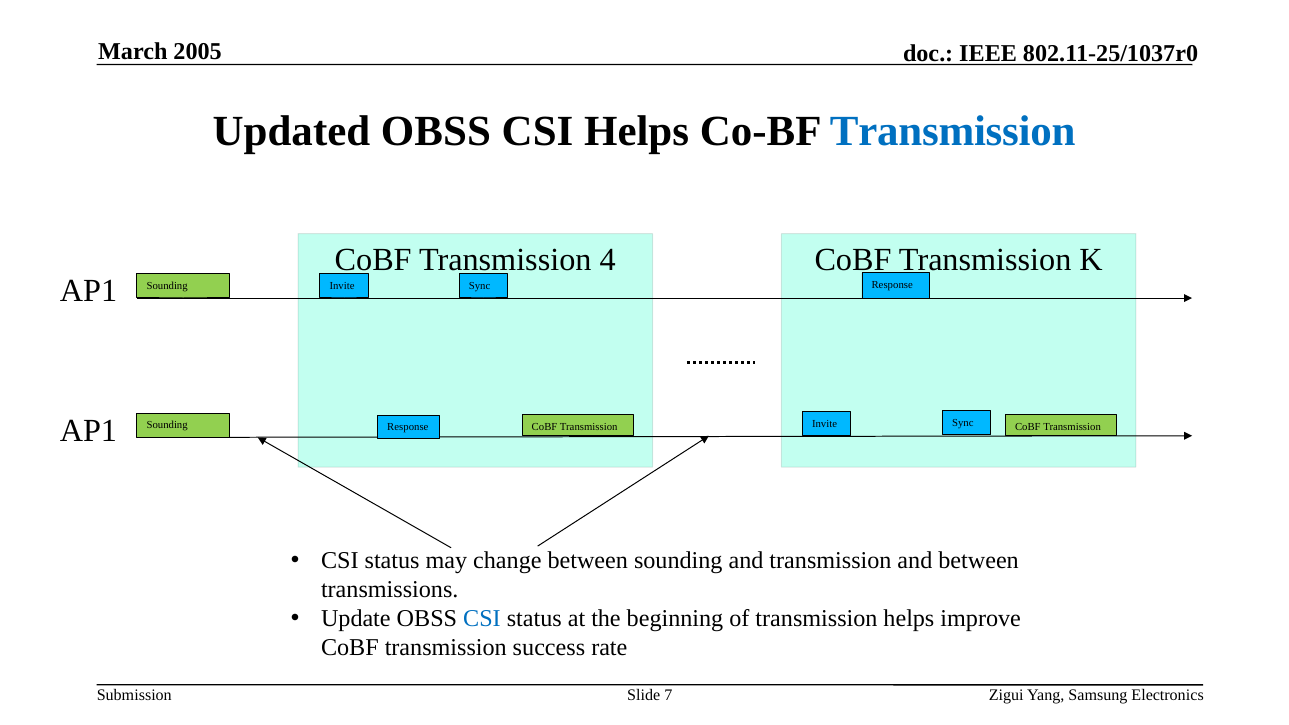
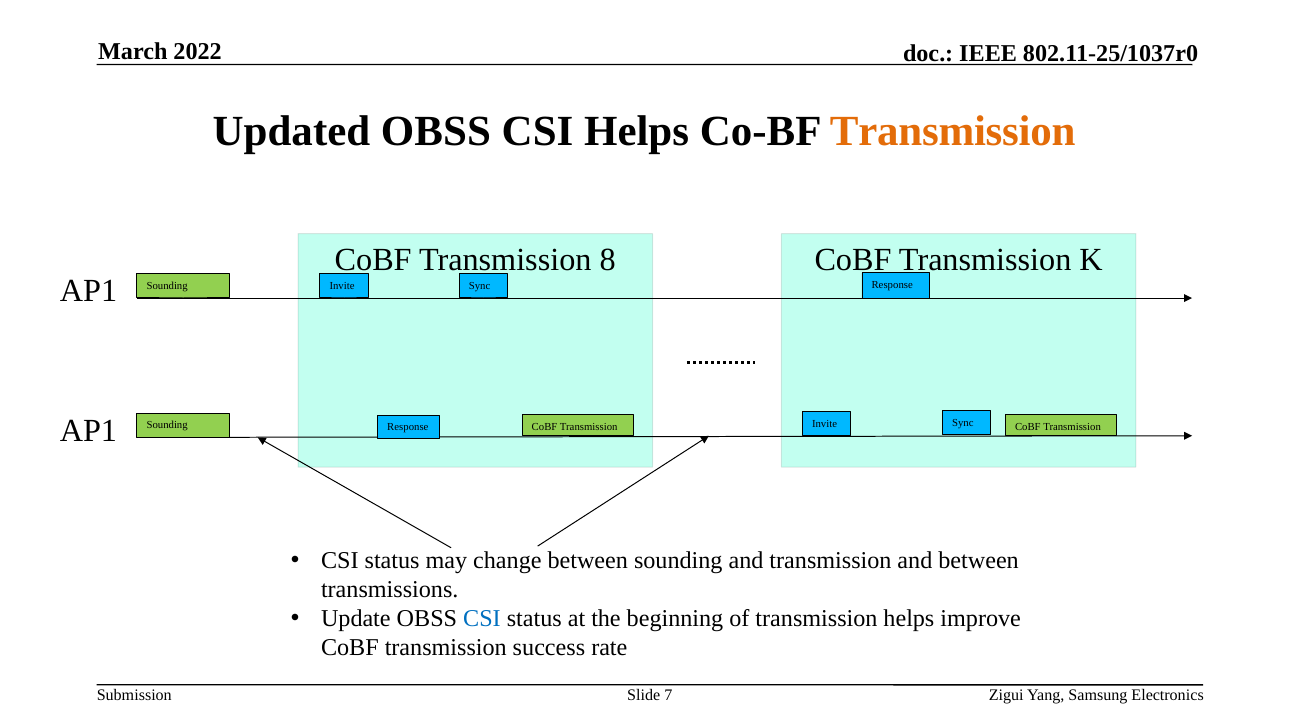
2005: 2005 -> 2022
Transmission at (953, 132) colour: blue -> orange
4: 4 -> 8
